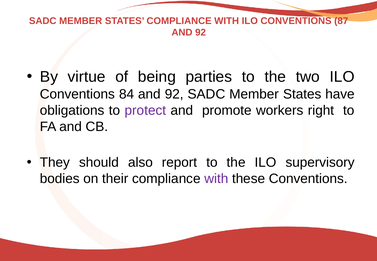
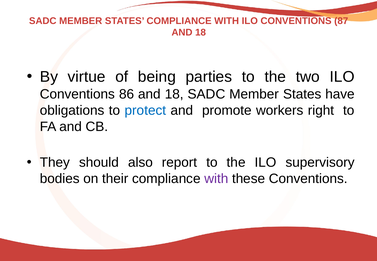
92 at (201, 33): 92 -> 18
84: 84 -> 86
92 at (174, 94): 92 -> 18
protect colour: purple -> blue
